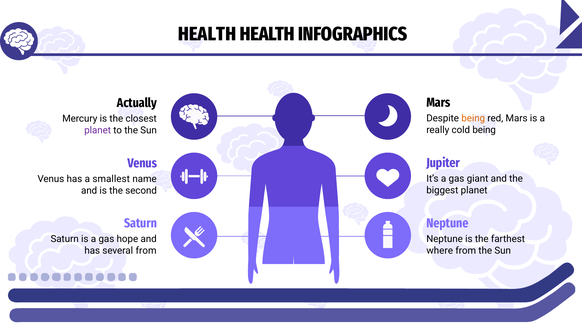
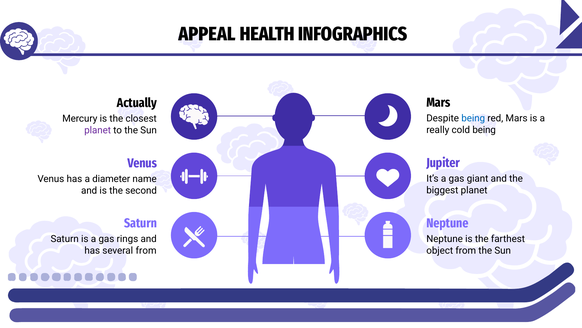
HEALTH at (207, 34): HEALTH -> APPEAL
being at (473, 118) colour: orange -> blue
smallest: smallest -> diameter
hope: hope -> rings
where: where -> object
